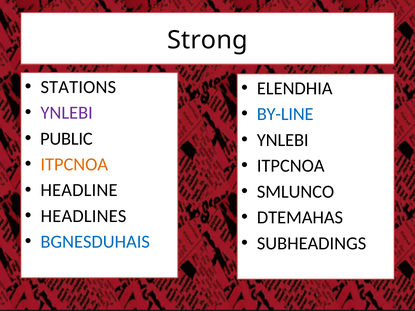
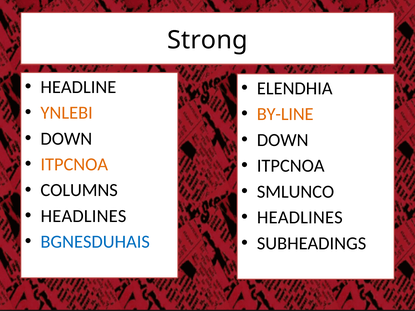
STATIONS: STATIONS -> HEADLINE
YNLEBI at (67, 113) colour: purple -> orange
BY-LINE colour: blue -> orange
PUBLIC at (66, 139): PUBLIC -> DOWN
YNLEBI at (283, 140): YNLEBI -> DOWN
HEADLINE: HEADLINE -> COLUMNS
DTEMAHAS at (300, 218): DTEMAHAS -> HEADLINES
